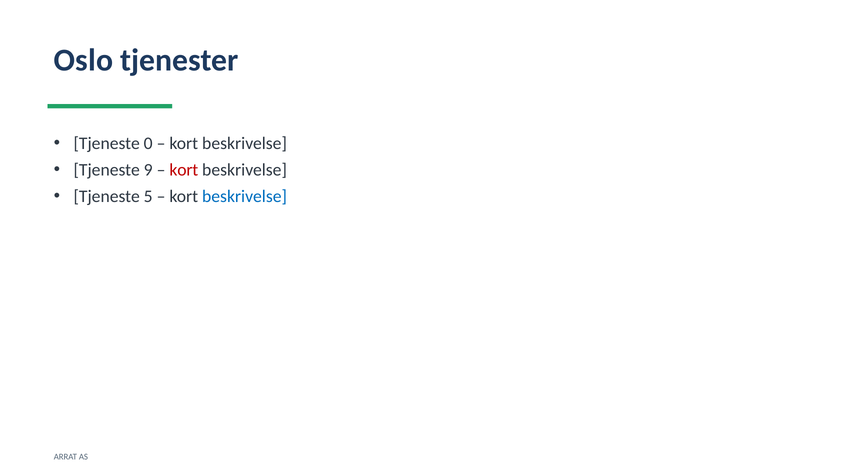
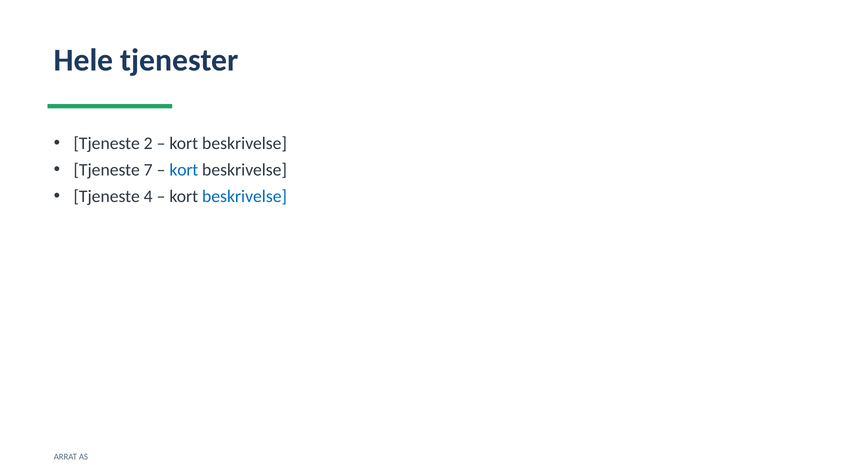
Oslo: Oslo -> Hele
0: 0 -> 2
9: 9 -> 7
kort at (184, 170) colour: red -> blue
5: 5 -> 4
